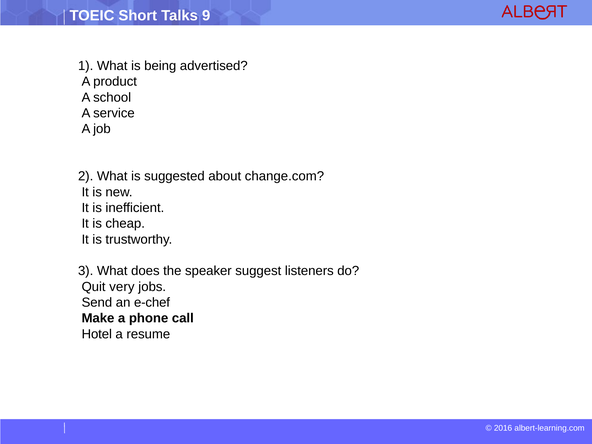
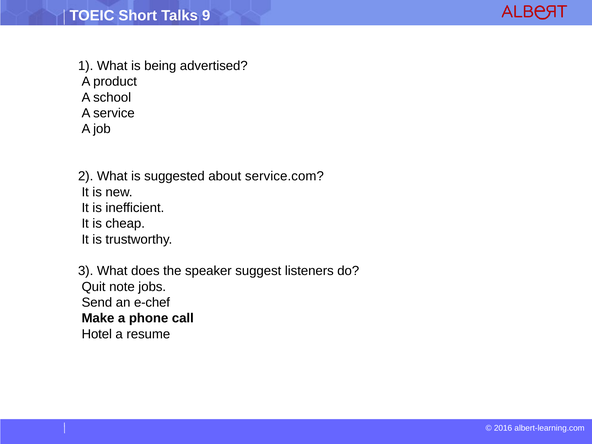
change.com: change.com -> service.com
very: very -> note
